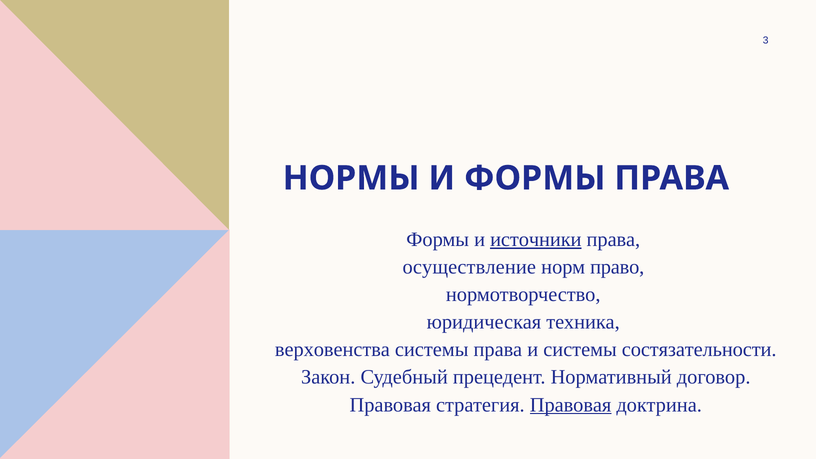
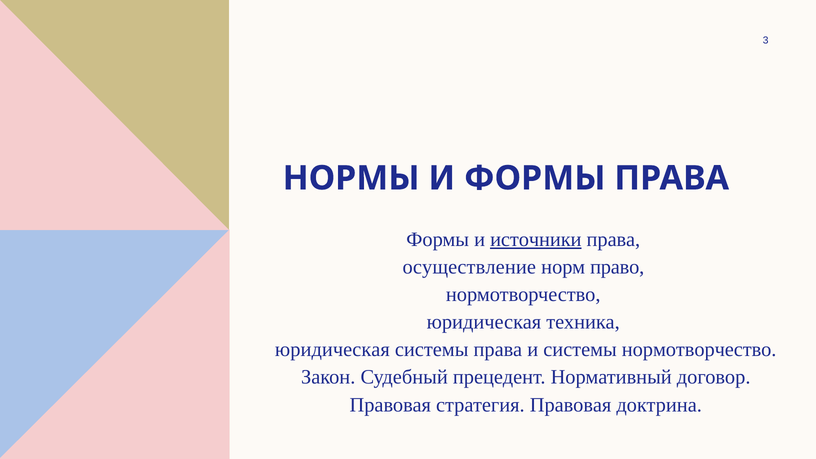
верховенства at (332, 350): верховенства -> юридическая
системы состязательности: состязательности -> нормотворчество
Правовая at (571, 405) underline: present -> none
